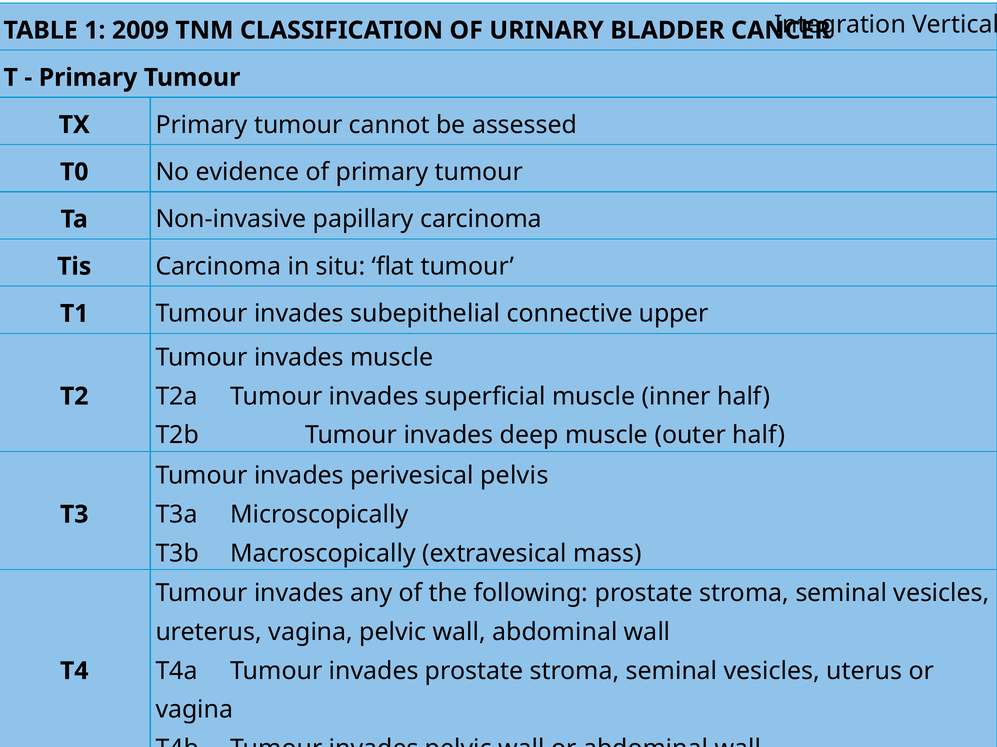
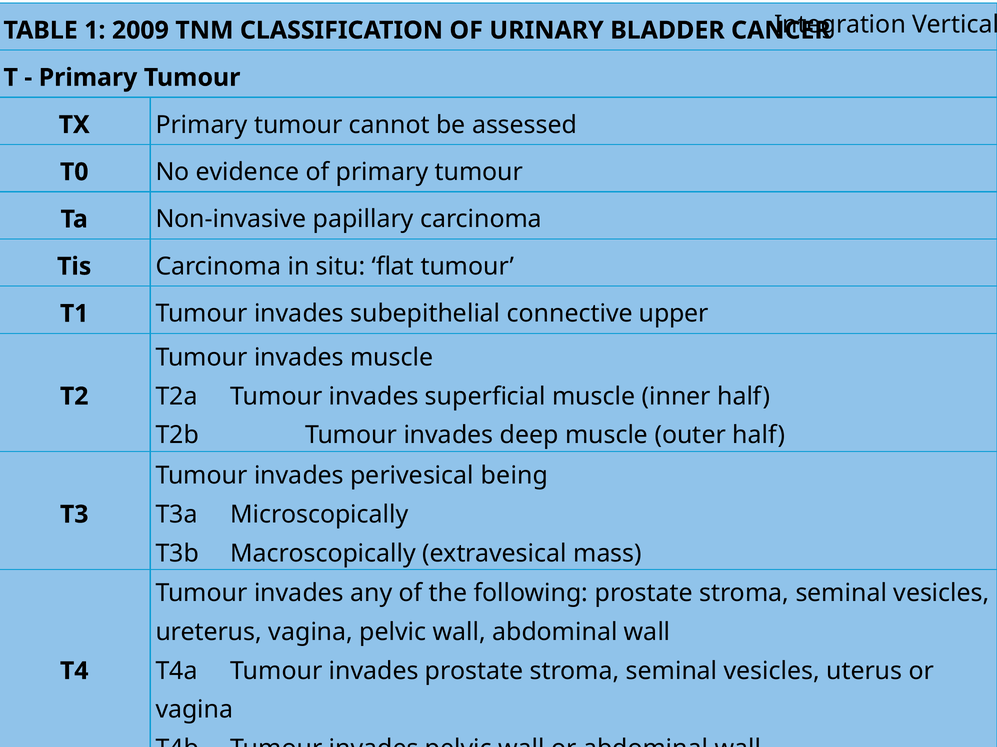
pelvis: pelvis -> being
